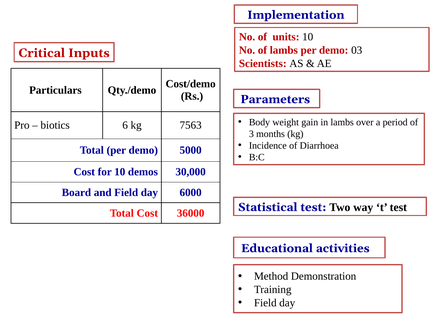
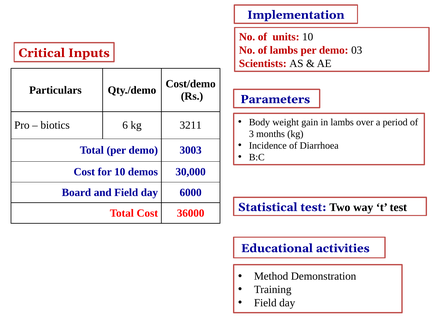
7563: 7563 -> 3211
5000: 5000 -> 3003
